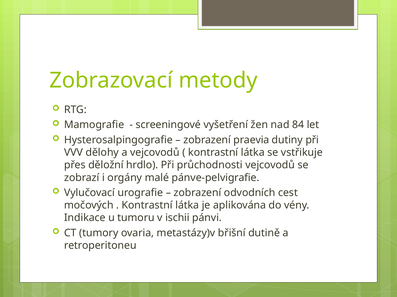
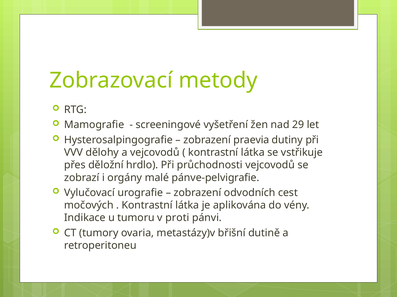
84: 84 -> 29
ischii: ischii -> proti
